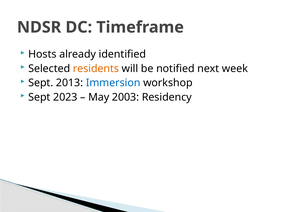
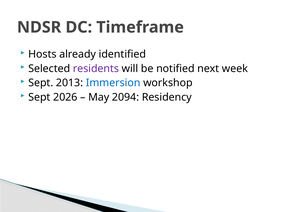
residents colour: orange -> purple
2023: 2023 -> 2026
2003: 2003 -> 2094
